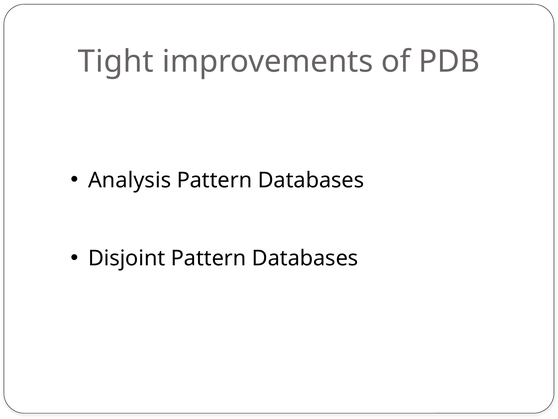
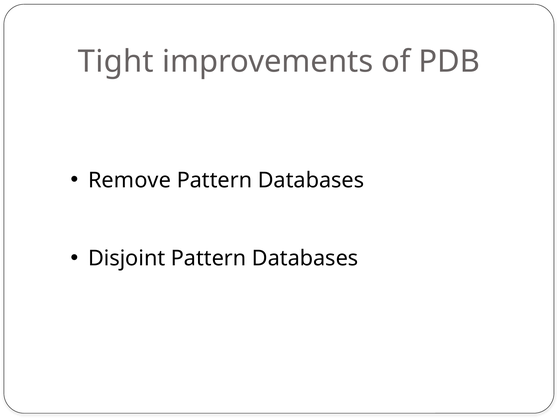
Analysis: Analysis -> Remove
